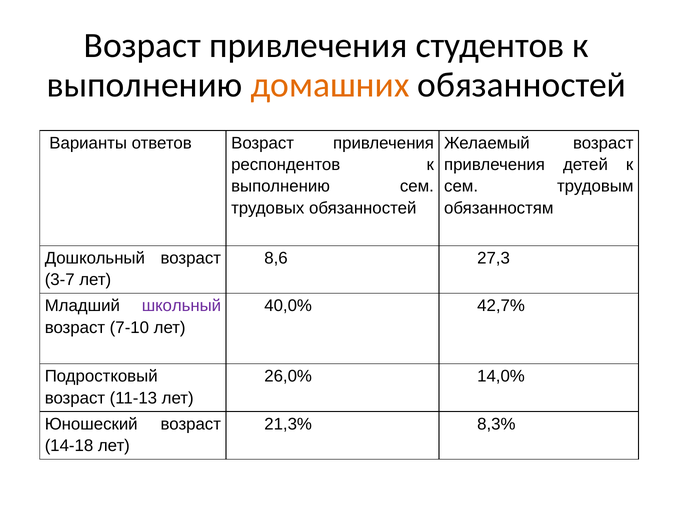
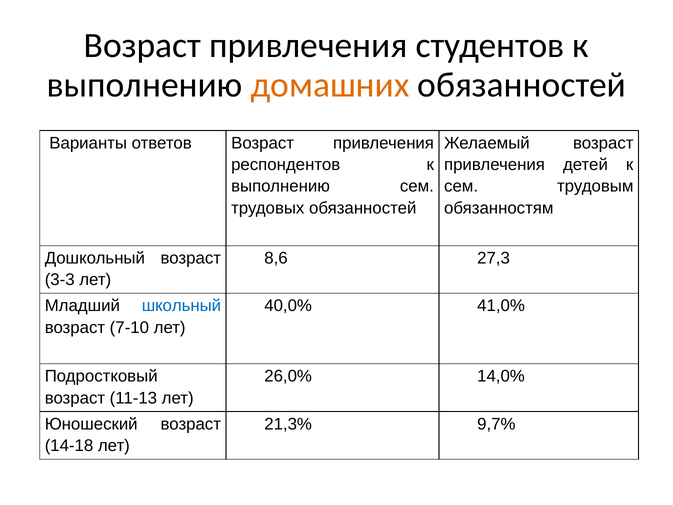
3-7: 3-7 -> 3-3
школьный colour: purple -> blue
42,7%: 42,7% -> 41,0%
8,3%: 8,3% -> 9,7%
